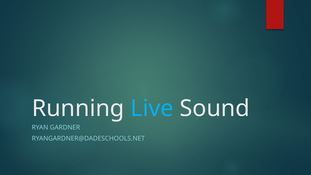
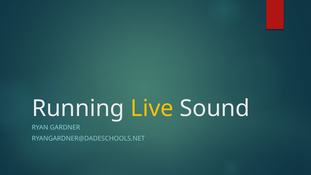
Live colour: light blue -> yellow
